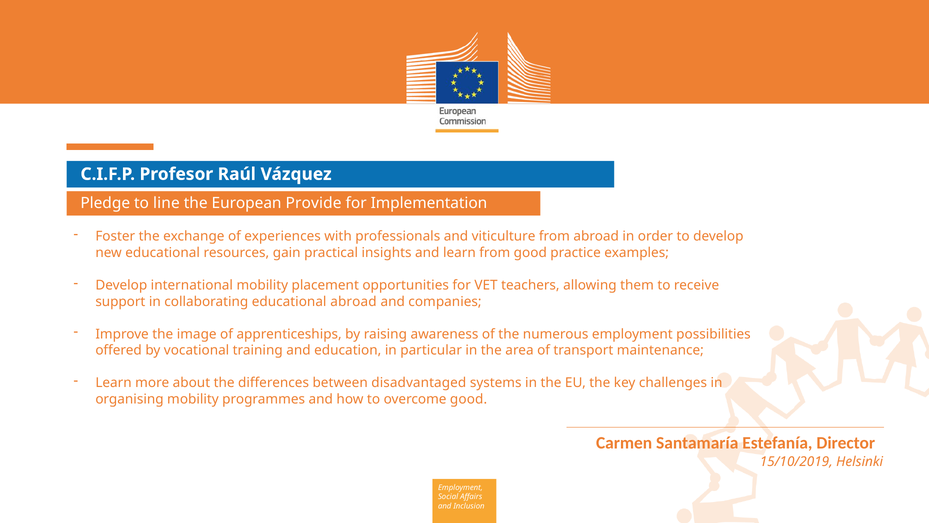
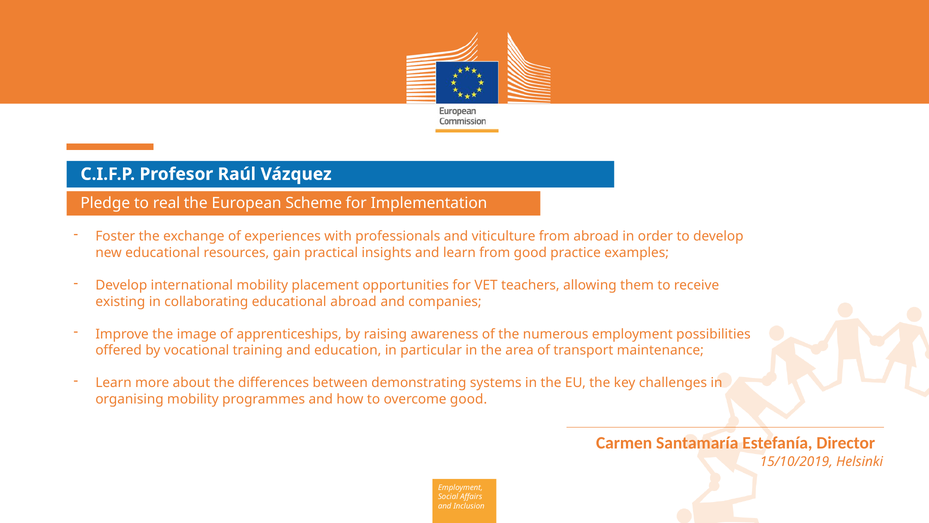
line: line -> real
Provide: Provide -> Scheme
support: support -> existing
disadvantaged: disadvantaged -> demonstrating
